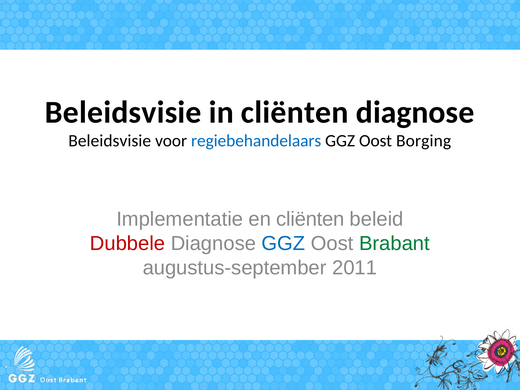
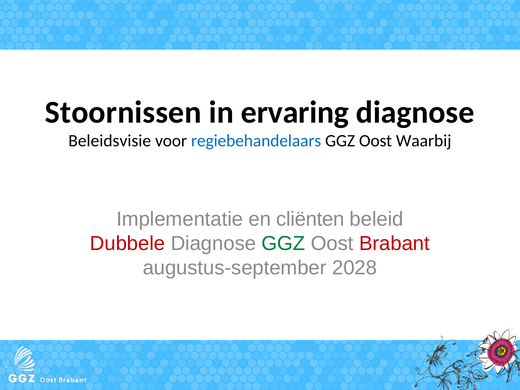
Beleidsvisie at (123, 112): Beleidsvisie -> Stoornissen
in cliënten: cliënten -> ervaring
Borging: Borging -> Waarbij
GGZ at (283, 244) colour: blue -> green
Brabant colour: green -> red
2011: 2011 -> 2028
